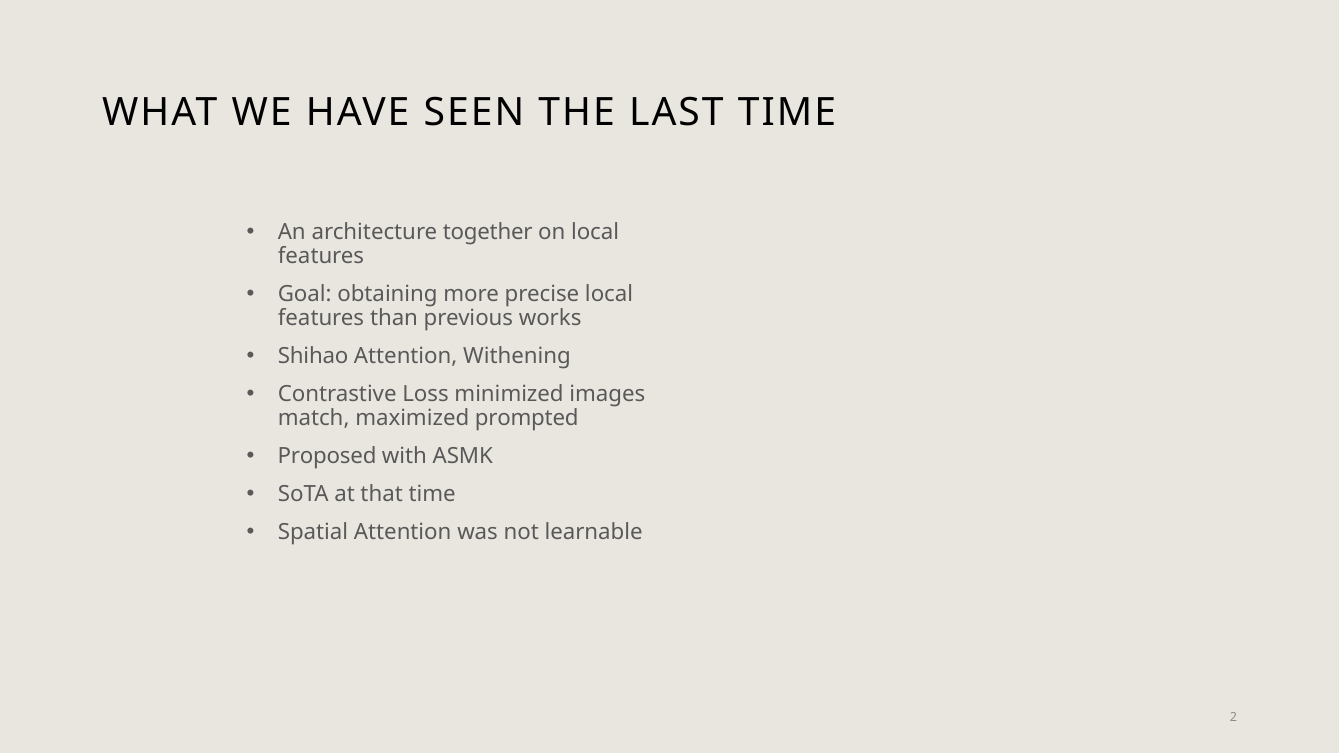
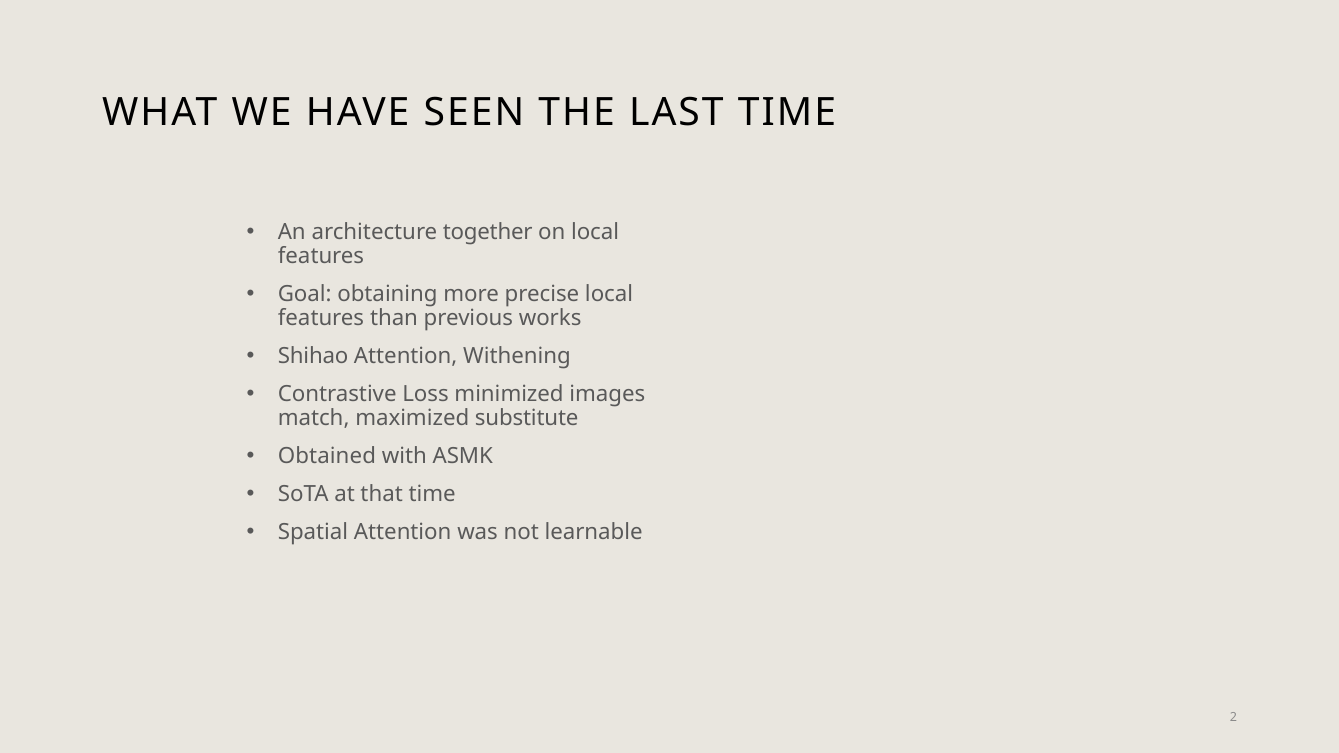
prompted: prompted -> substitute
Proposed: Proposed -> Obtained
